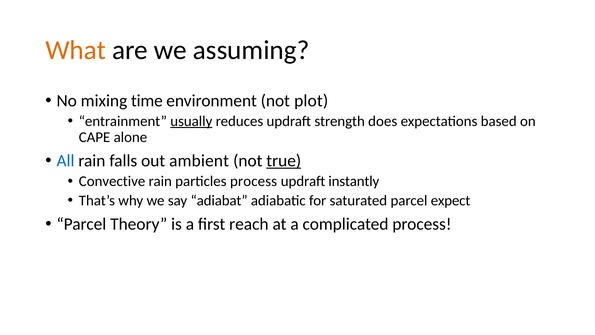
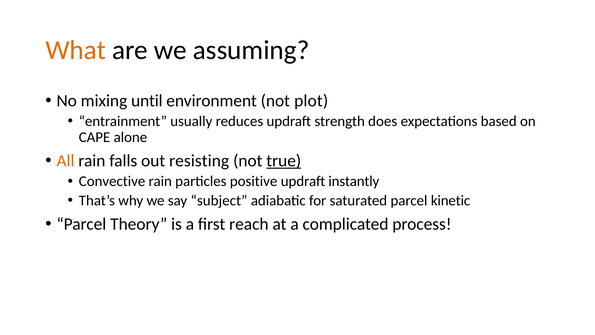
time: time -> until
usually underline: present -> none
All colour: blue -> orange
ambient: ambient -> resisting
particles process: process -> positive
adiabat: adiabat -> subject
expect: expect -> kinetic
